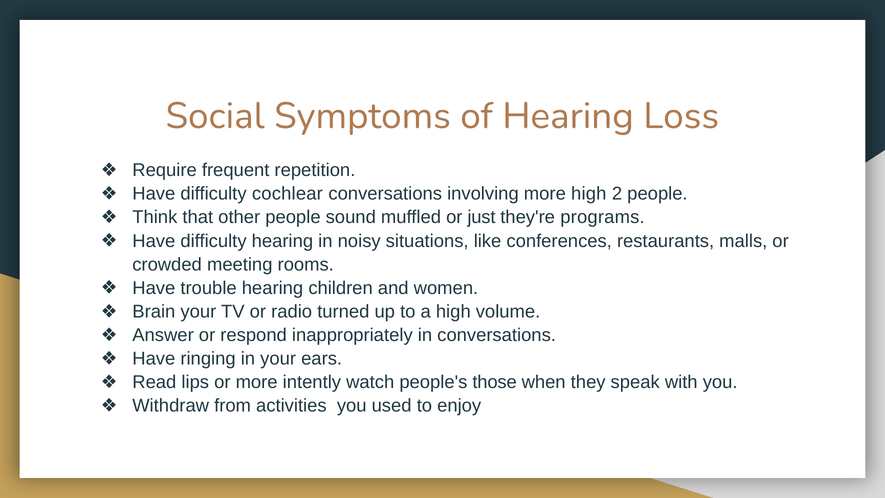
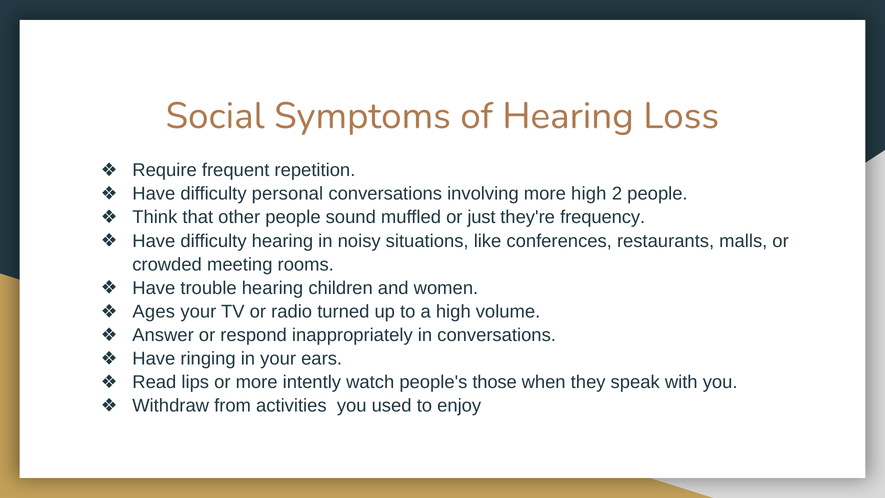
cochlear: cochlear -> personal
programs: programs -> frequency
Brain: Brain -> Ages
